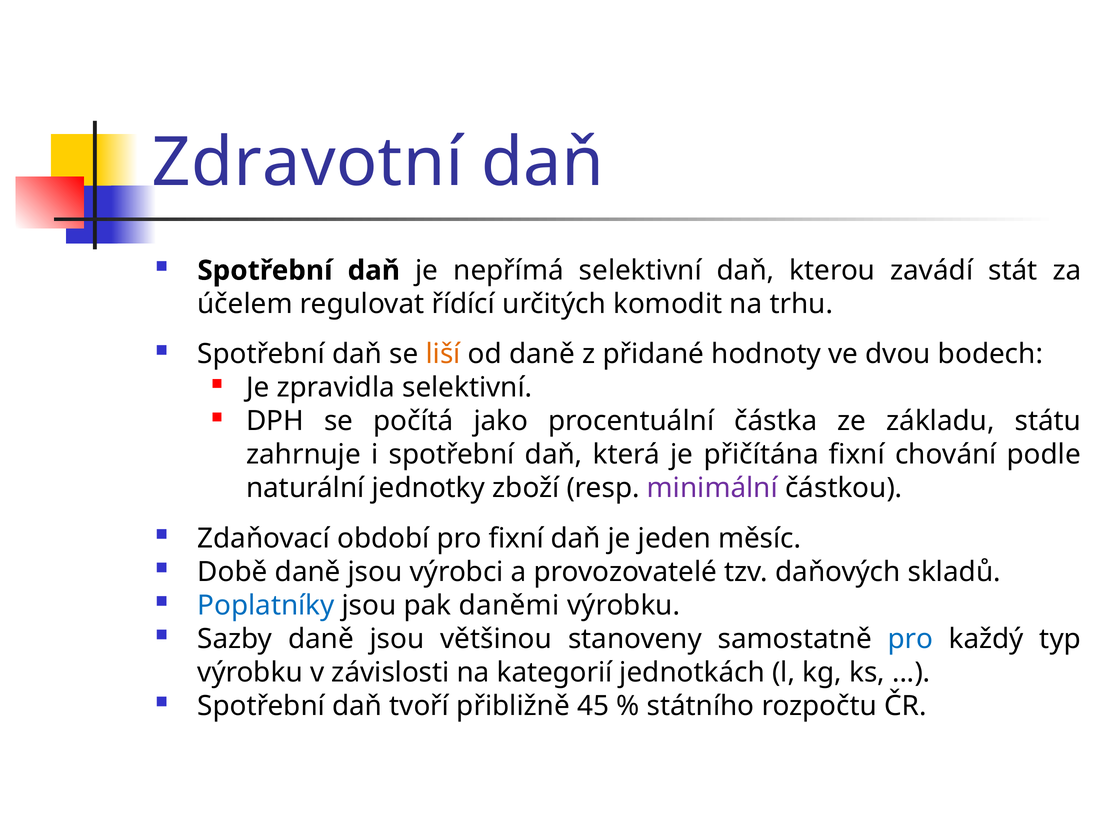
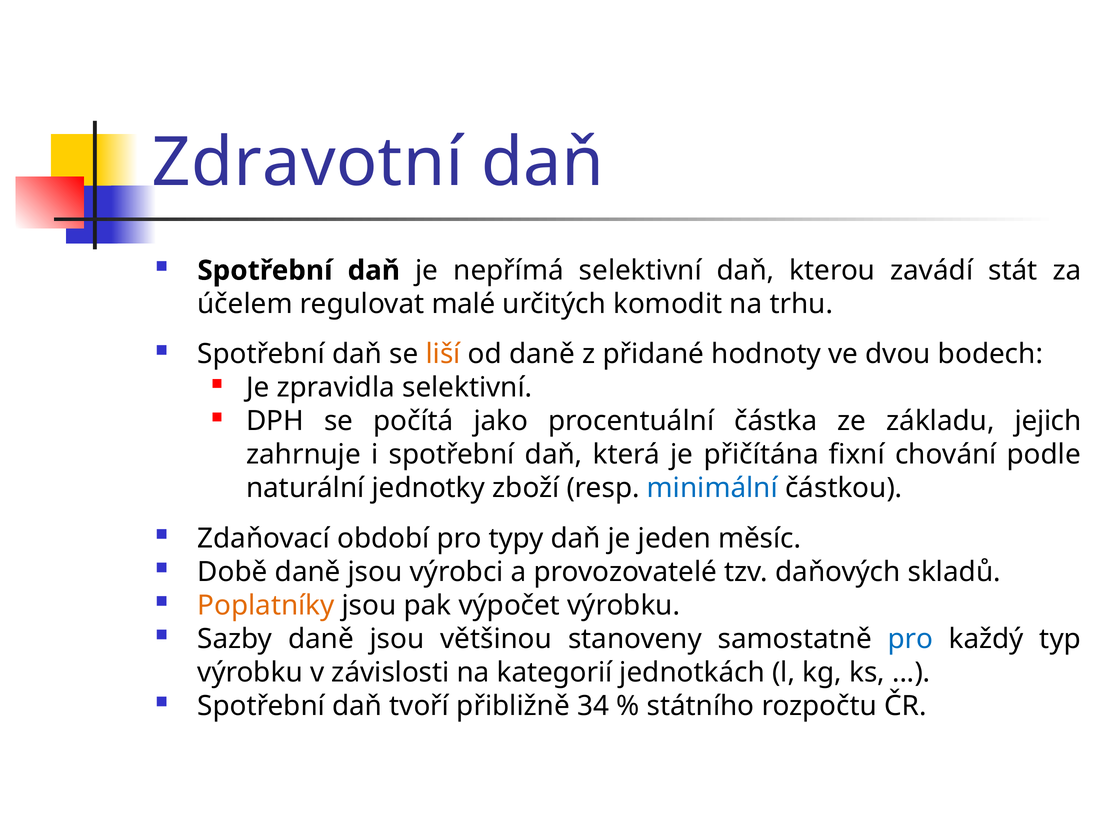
řídící: řídící -> malé
státu: státu -> jejich
minimální colour: purple -> blue
pro fixní: fixní -> typy
Poplatníky colour: blue -> orange
daněmi: daněmi -> výpočet
45: 45 -> 34
